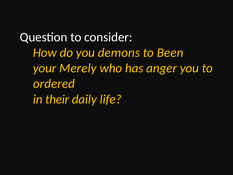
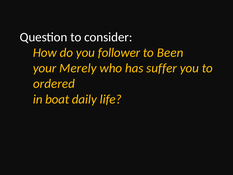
demons: demons -> follower
anger: anger -> suffer
their: their -> boat
